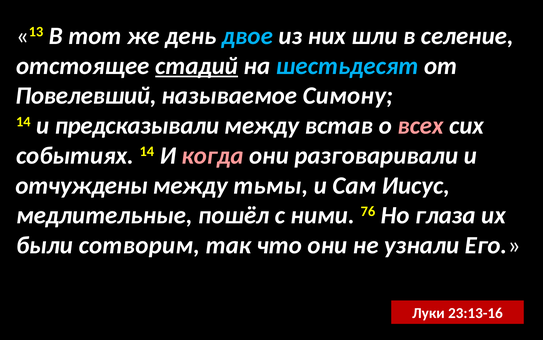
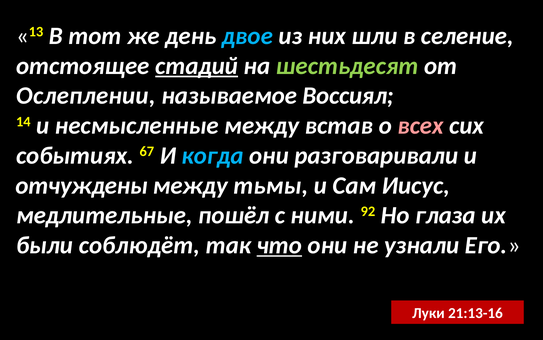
шестьдесят colour: light blue -> light green
Повелевший: Повелевший -> Ослеплении
Симону: Симону -> Воссиял
предсказывали: предсказывали -> несмысленные
событиях 14: 14 -> 67
когда colour: pink -> light blue
76: 76 -> 92
сотворим: сотворим -> соблюдёт
что underline: none -> present
23:13-16: 23:13-16 -> 21:13-16
